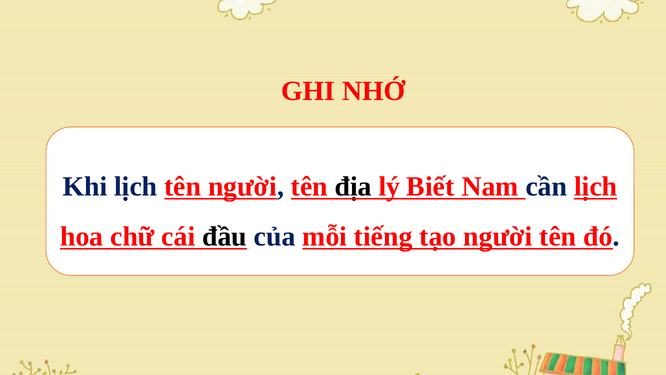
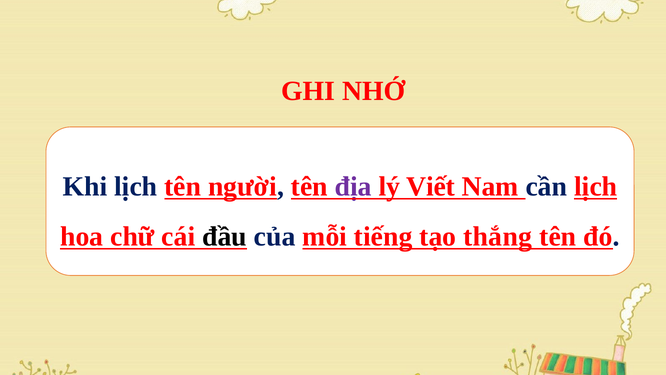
địa colour: black -> purple
Biết: Biết -> Viết
tạo người: người -> thắng
